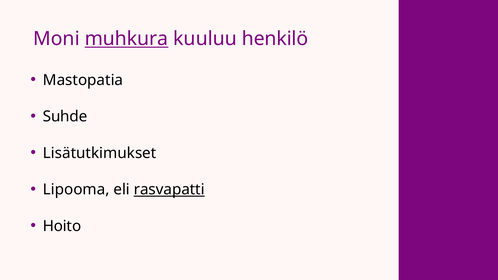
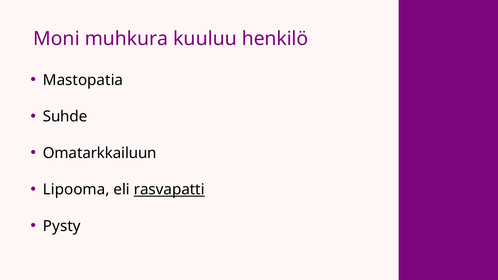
muhkura underline: present -> none
Lisätutkimukset: Lisätutkimukset -> Omatarkkailuun
Hoito: Hoito -> Pysty
